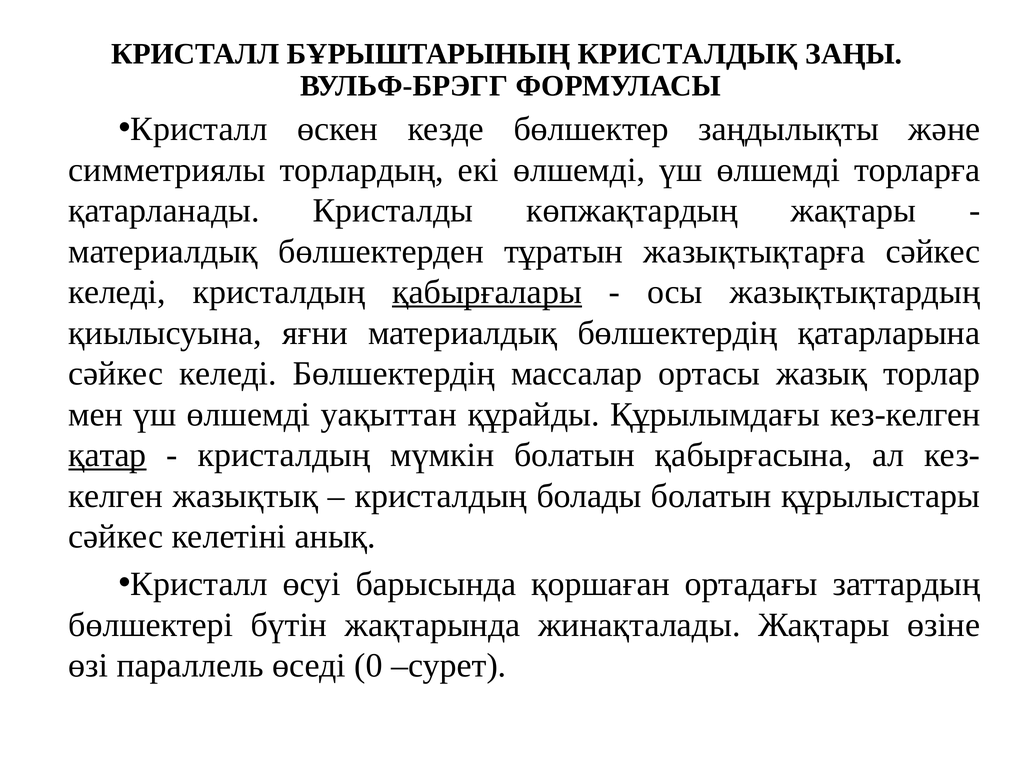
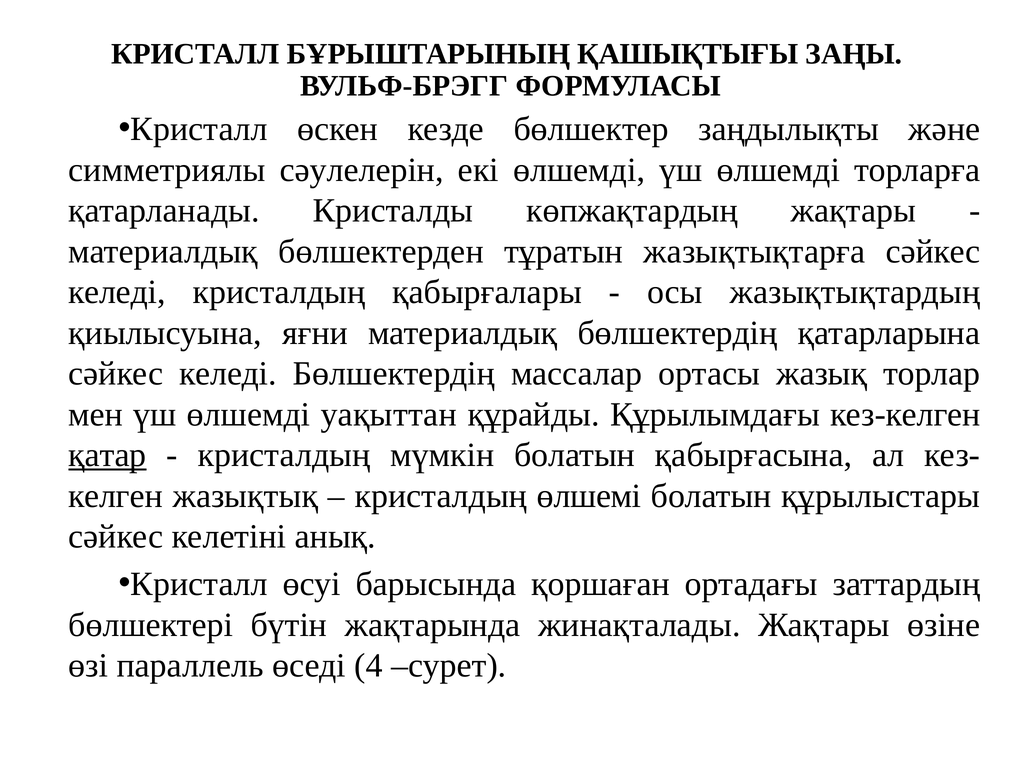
КРИСТАЛДЫҚ: КРИСТАЛДЫҚ -> ҚАШЫҚТЫҒЫ
торлардың: торлардың -> сәулелерін
қабырғалары underline: present -> none
болады: болады -> өлшемі
0: 0 -> 4
